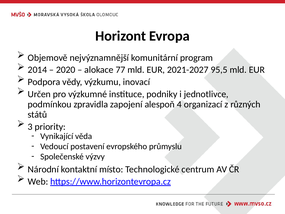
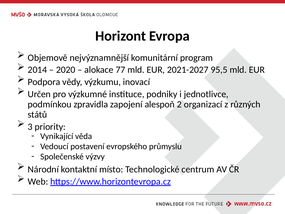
4: 4 -> 2
